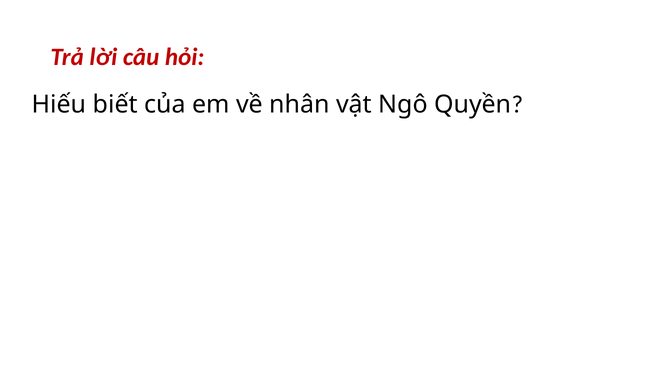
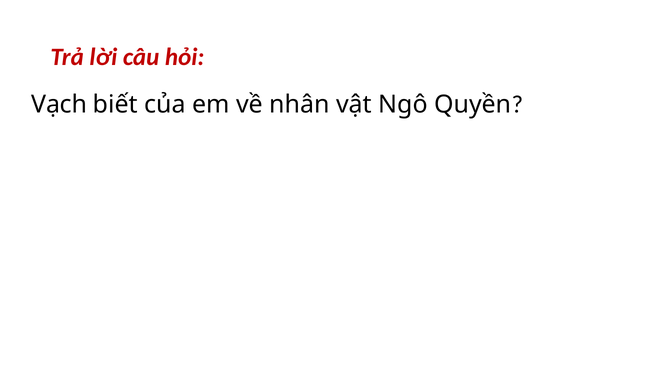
Hiếu: Hiếu -> Vạch
